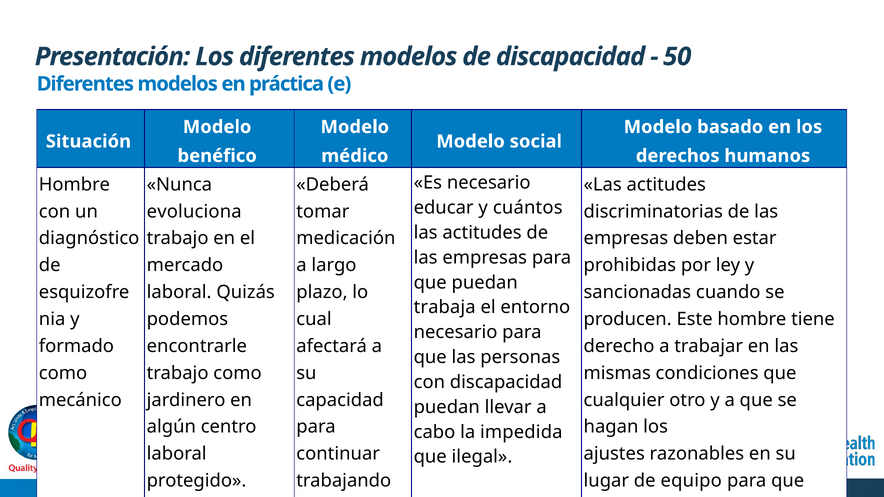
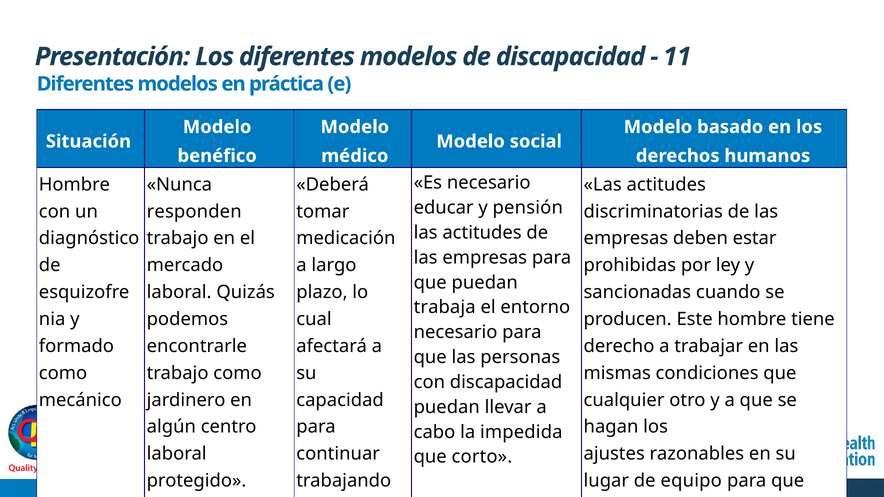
50: 50 -> 11
cuántos: cuántos -> pensión
evoluciona: evoluciona -> responden
ilegal: ilegal -> corto
